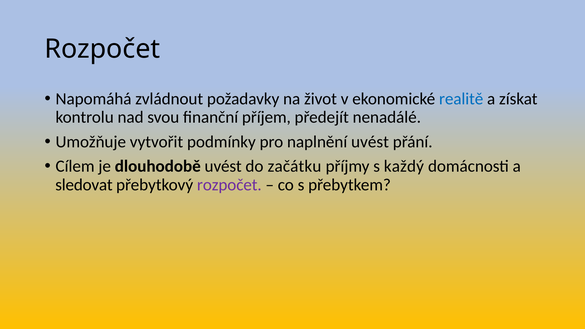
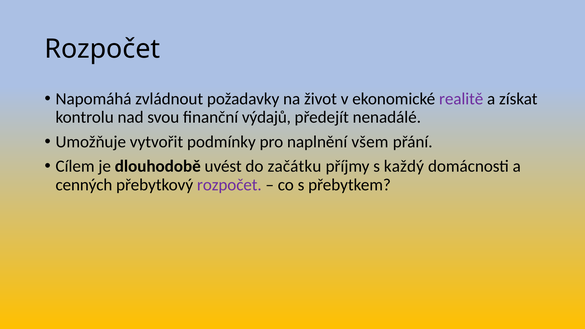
realitě colour: blue -> purple
příjem: příjem -> výdajů
naplnění uvést: uvést -> všem
sledovat: sledovat -> cenných
